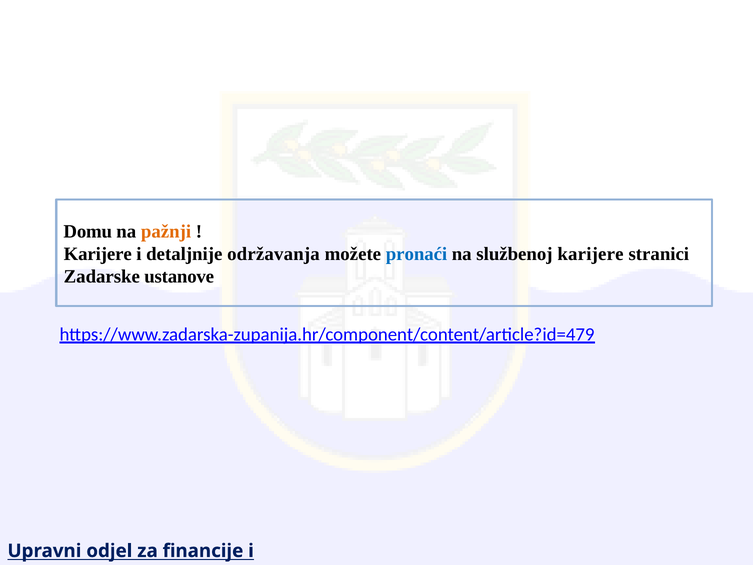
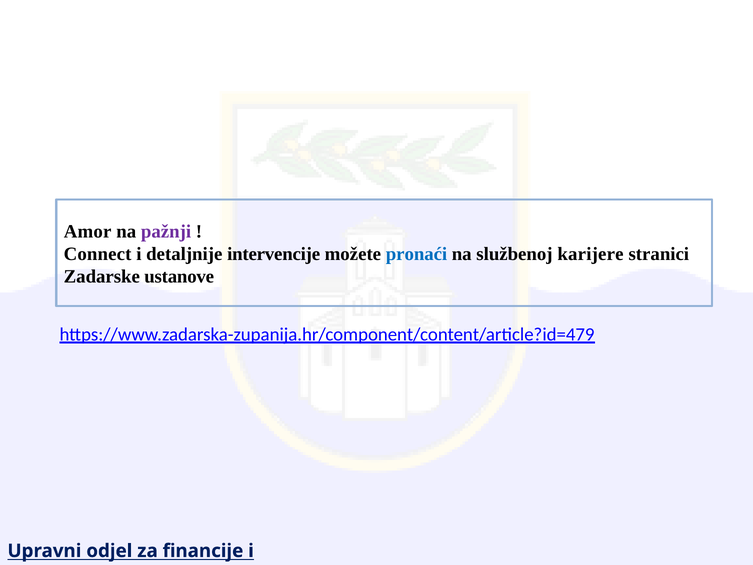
Domu: Domu -> Amor
pažnji colour: orange -> purple
Karijere at (98, 254): Karijere -> Connect
održavanja: održavanja -> intervencije
